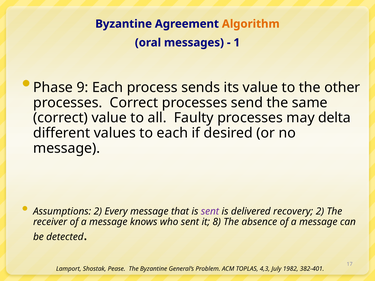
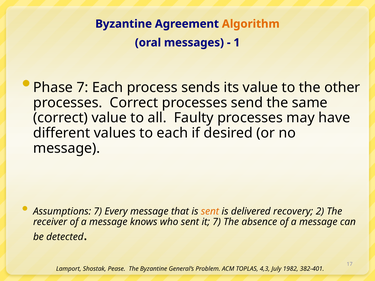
Phase 9: 9 -> 7
delta: delta -> have
Assumptions 2: 2 -> 7
sent at (210, 211) colour: purple -> orange
it 8: 8 -> 7
